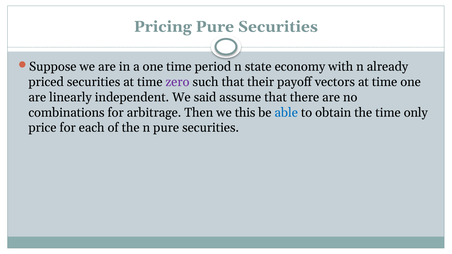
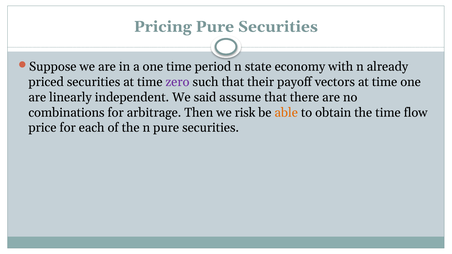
this: this -> risk
able colour: blue -> orange
only: only -> flow
